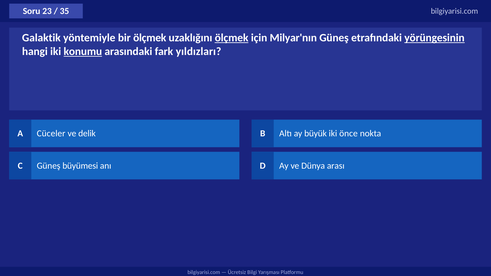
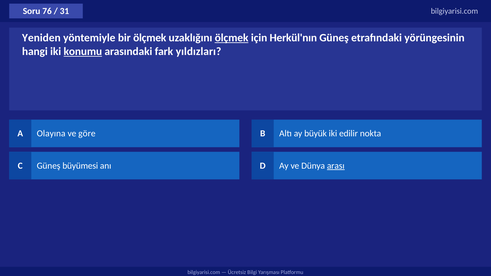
23: 23 -> 76
35: 35 -> 31
Galaktik: Galaktik -> Yeniden
Milyar'nın: Milyar'nın -> Herkül'nın
yörüngesinin underline: present -> none
Cüceler: Cüceler -> Olayına
delik: delik -> göre
önce: önce -> edilir
arası underline: none -> present
